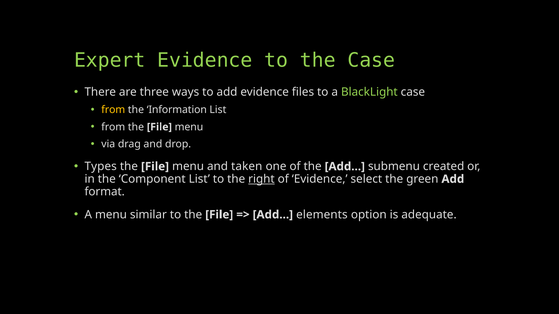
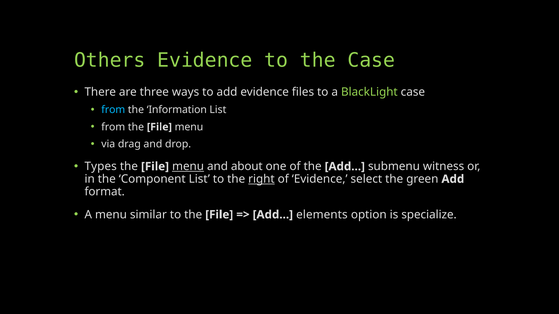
Expert: Expert -> Others
from at (113, 110) colour: yellow -> light blue
menu at (188, 167) underline: none -> present
taken: taken -> about
created: created -> witness
adequate: adequate -> specialize
